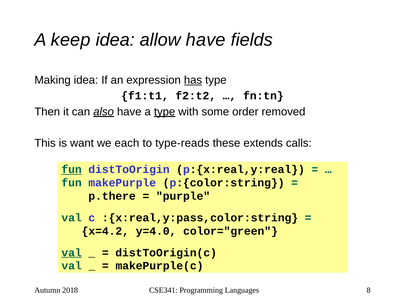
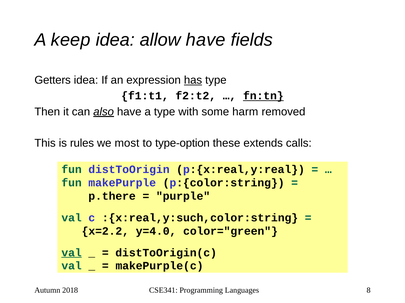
Making: Making -> Getters
fn:tn underline: none -> present
type at (165, 112) underline: present -> none
order: order -> harm
want: want -> rules
each: each -> most
type-reads: type-reads -> type-option
fun at (72, 170) underline: present -> none
:{x:real,y:pass,color:string: :{x:real,y:pass,color:string -> :{x:real,y:such,color:string
x=4.2: x=4.2 -> x=2.2
